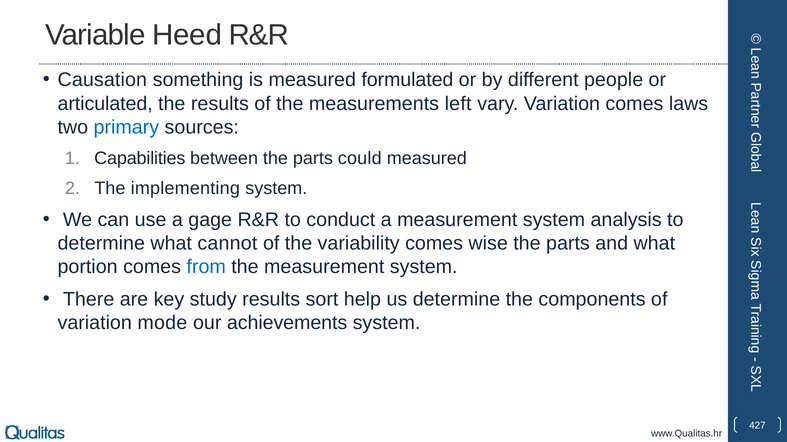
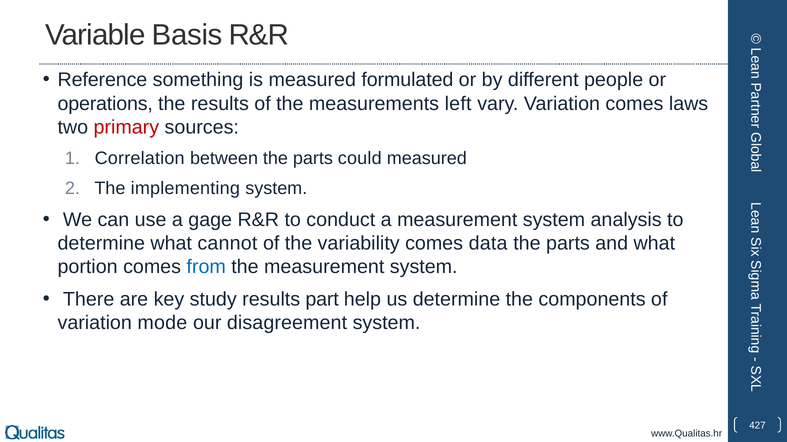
Heed: Heed -> Basis
Causation: Causation -> Reference
articulated: articulated -> operations
primary colour: blue -> red
Capabilities: Capabilities -> Correlation
wise: wise -> data
sort: sort -> part
achievements: achievements -> disagreement
